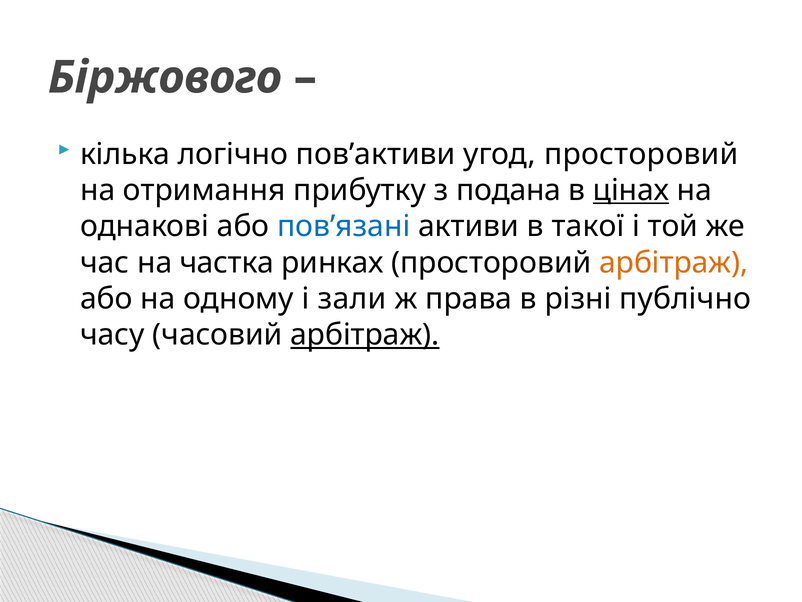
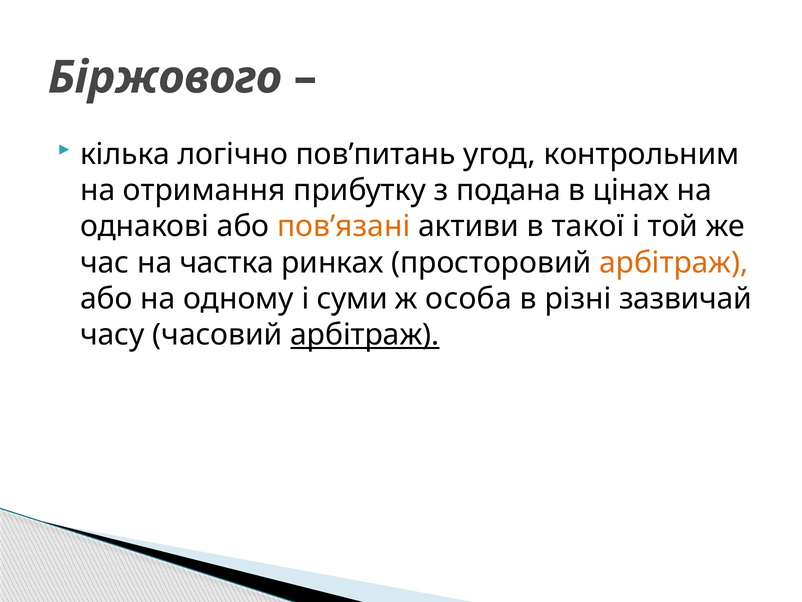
пов’активи: пов’активи -> пов’питань
угод просторовий: просторовий -> контрольним
цінах underline: present -> none
пов’язані colour: blue -> orange
зали: зали -> суми
права: права -> особа
публічно: публічно -> зазвичай
